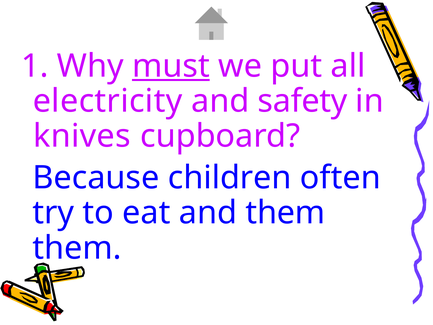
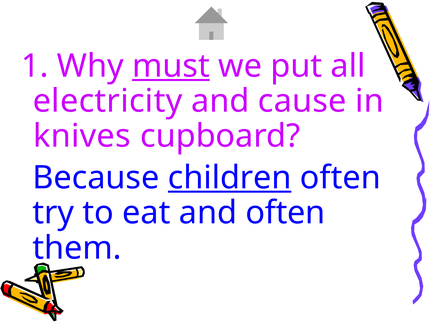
safety: safety -> cause
children underline: none -> present
and them: them -> often
